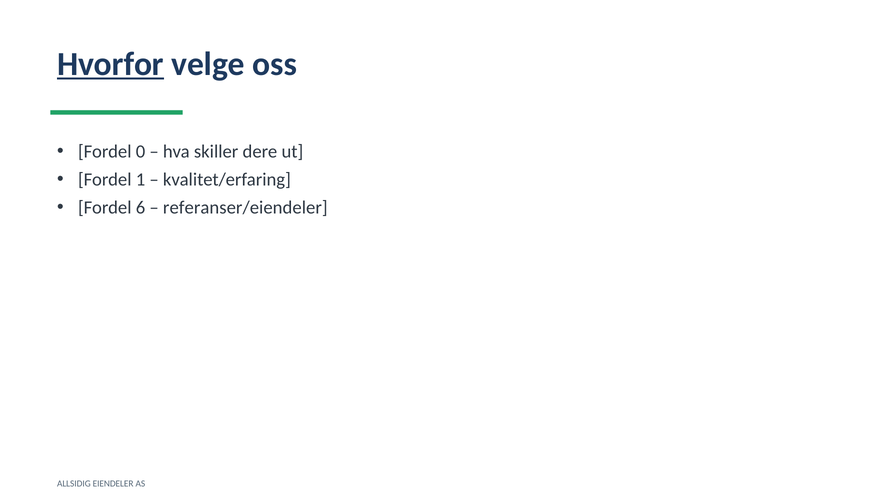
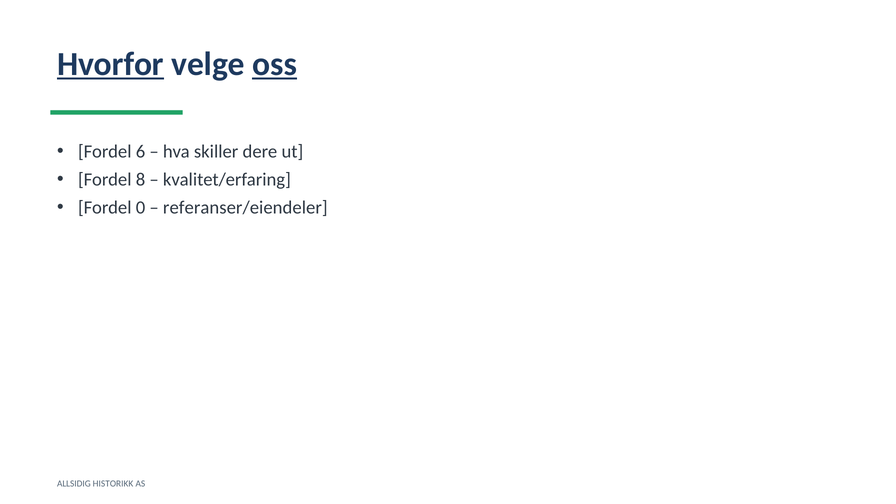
oss underline: none -> present
0: 0 -> 6
1: 1 -> 8
6: 6 -> 0
EIENDELER: EIENDELER -> HISTORIKK
